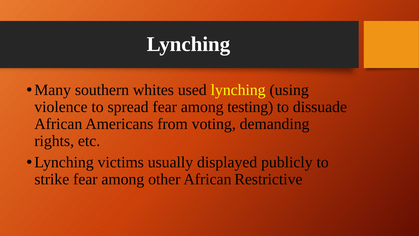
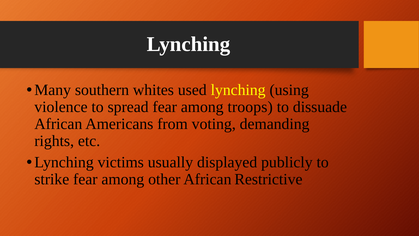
testing: testing -> troops
